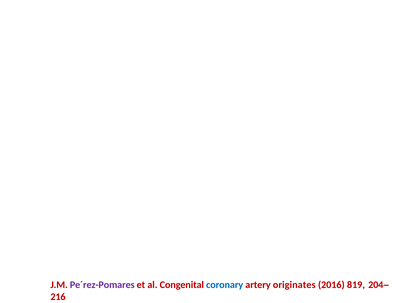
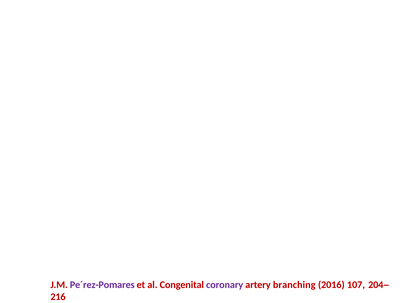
coronary colour: blue -> purple
originates: originates -> branching
819: 819 -> 107
